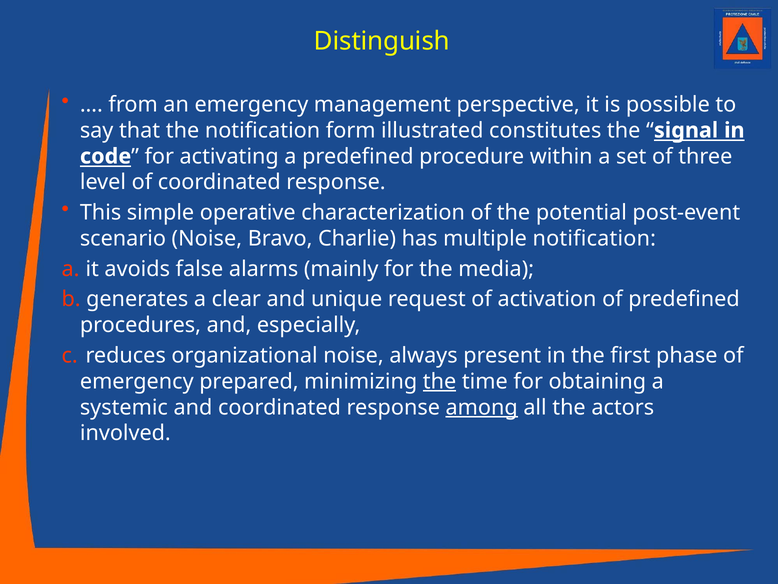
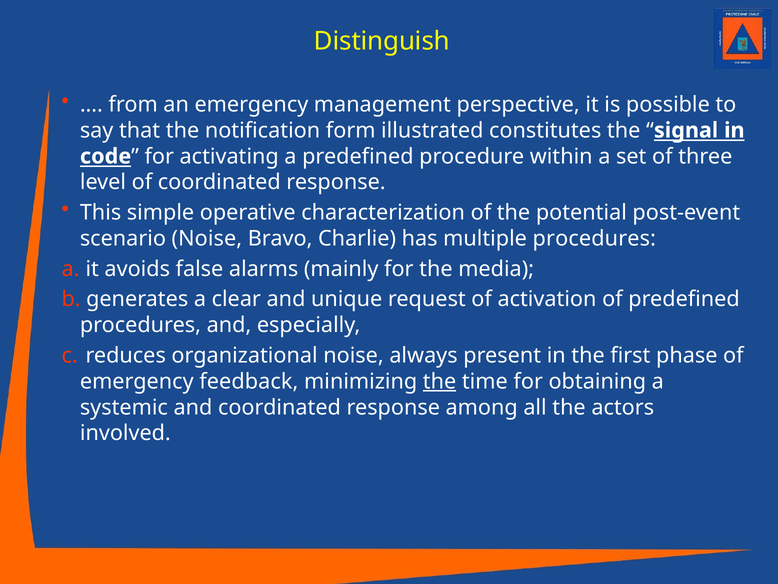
multiple notification: notification -> procedures
prepared: prepared -> feedback
among underline: present -> none
